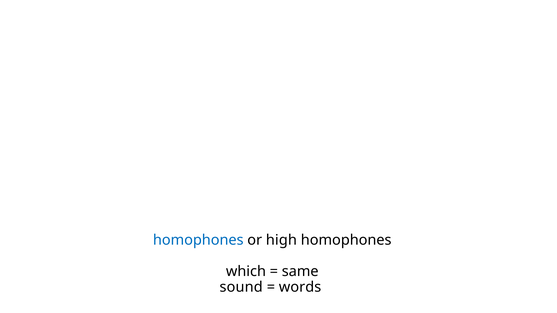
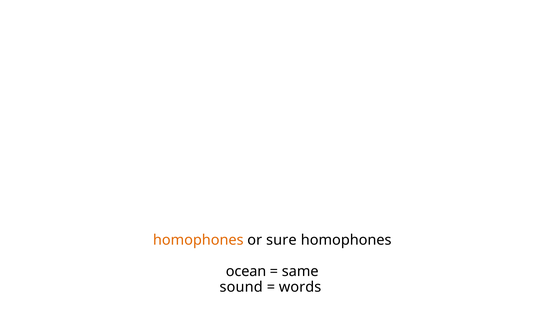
homophones at (198, 240) colour: blue -> orange
high: high -> sure
which: which -> ocean
